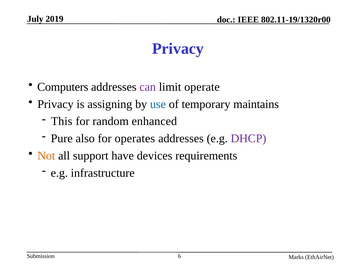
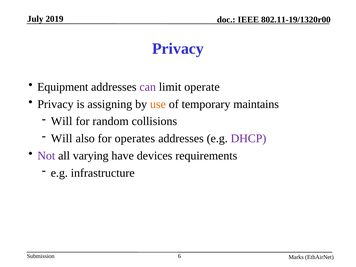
Computers: Computers -> Equipment
use colour: blue -> orange
This at (62, 121): This -> Will
enhanced: enhanced -> collisions
Pure at (62, 139): Pure -> Will
Not colour: orange -> purple
support: support -> varying
